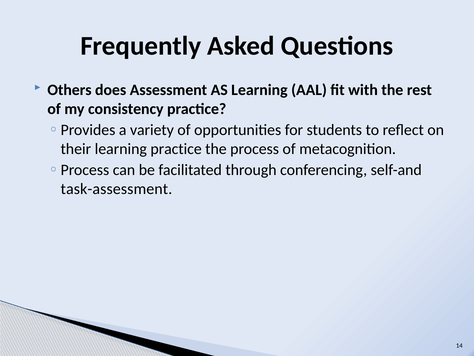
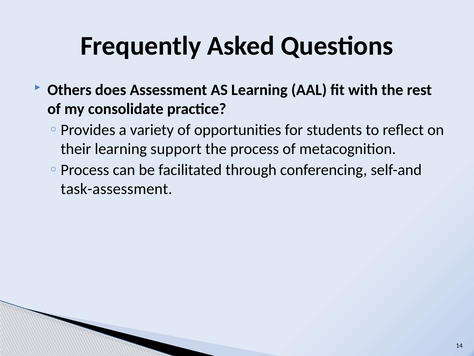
consistency: consistency -> consolidate
learning practice: practice -> support
